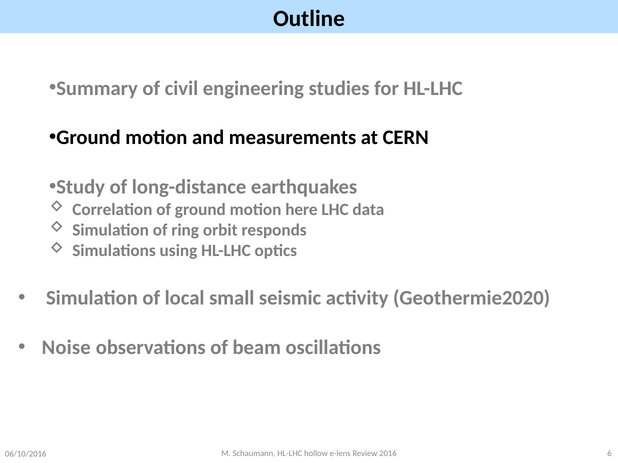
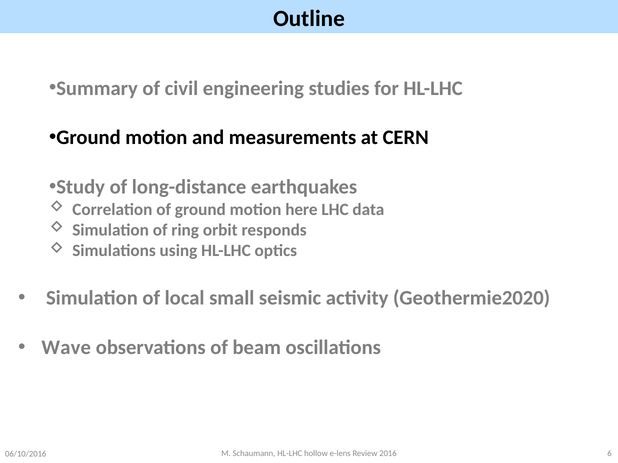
Noise: Noise -> Wave
